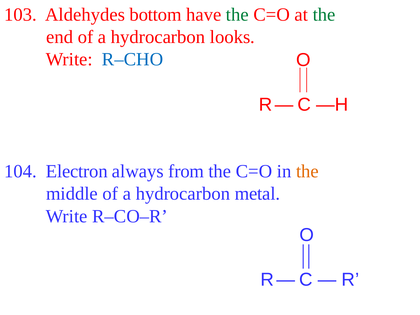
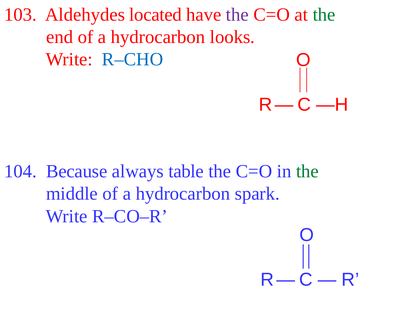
bottom: bottom -> located
the at (237, 15) colour: green -> purple
Electron: Electron -> Because
from: from -> table
the at (307, 171) colour: orange -> green
metal: metal -> spark
